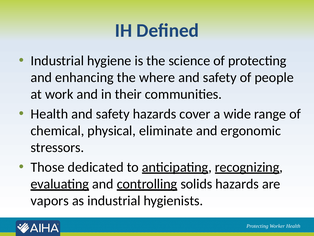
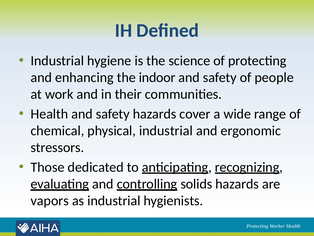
where: where -> indoor
physical eliminate: eliminate -> industrial
